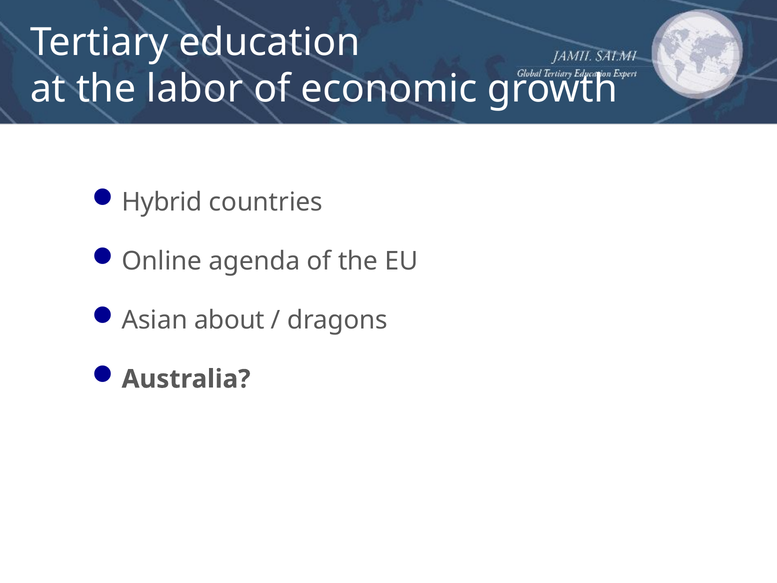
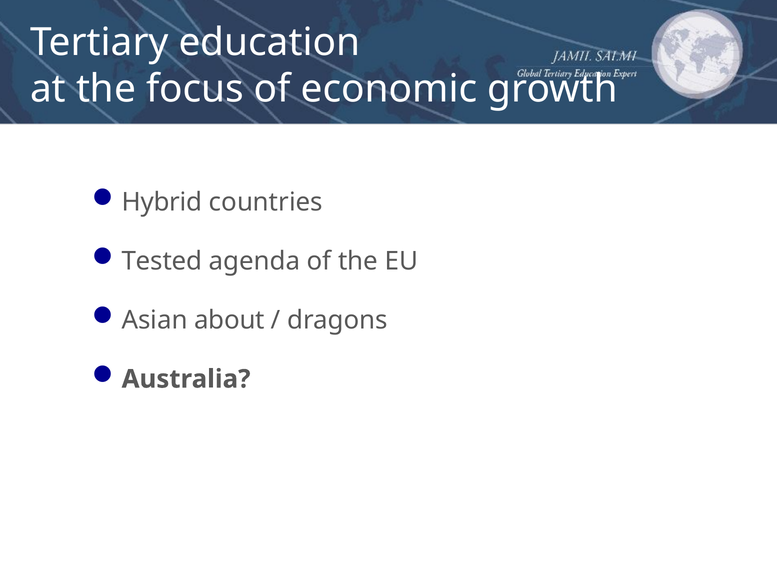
labor: labor -> focus
Online: Online -> Tested
